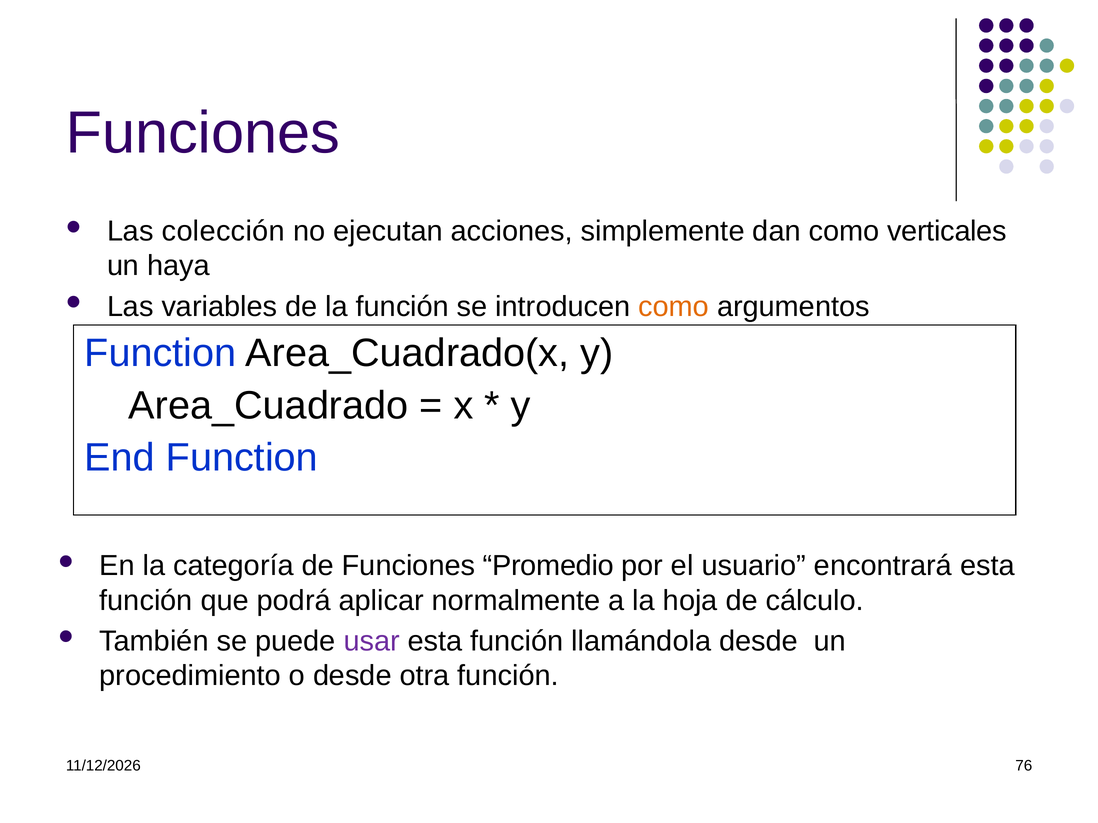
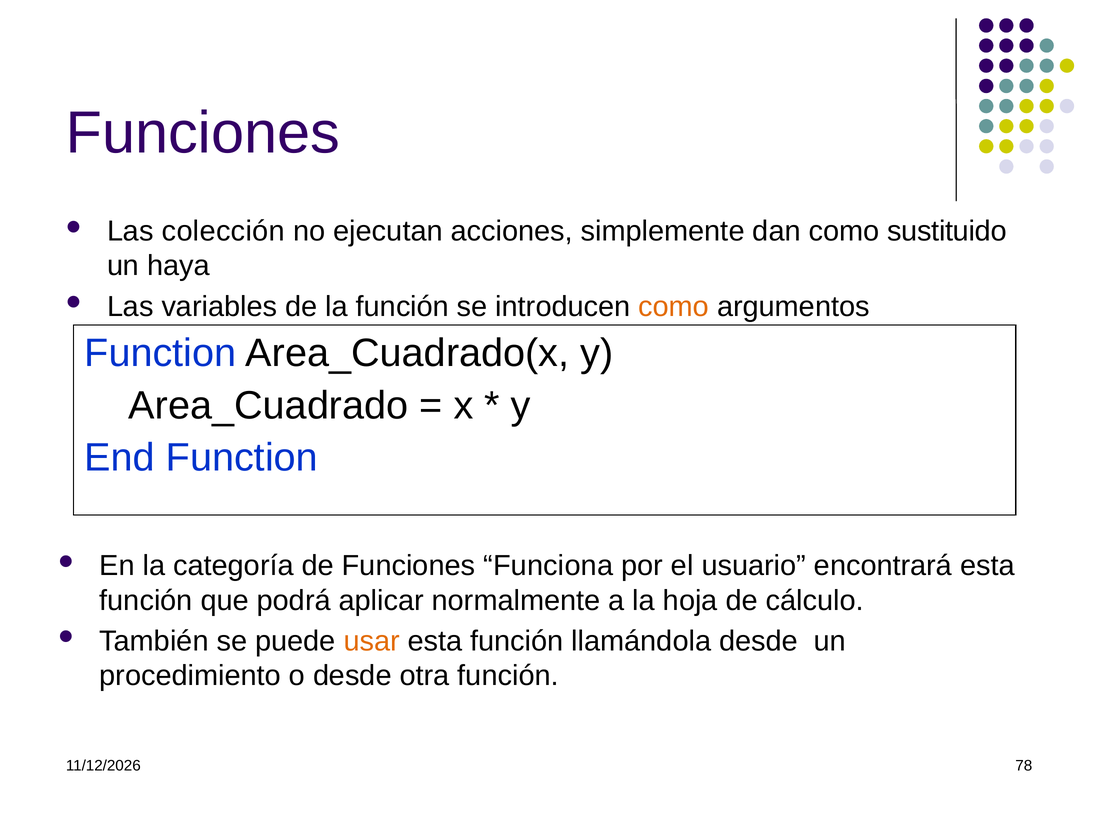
verticales: verticales -> sustituido
Promedio: Promedio -> Funciona
usar colour: purple -> orange
76: 76 -> 78
